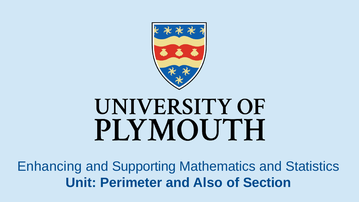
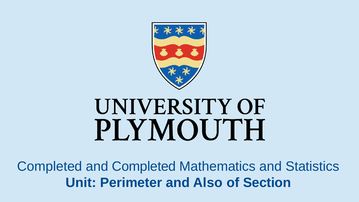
Enhancing at (50, 166): Enhancing -> Completed
and Supporting: Supporting -> Completed
